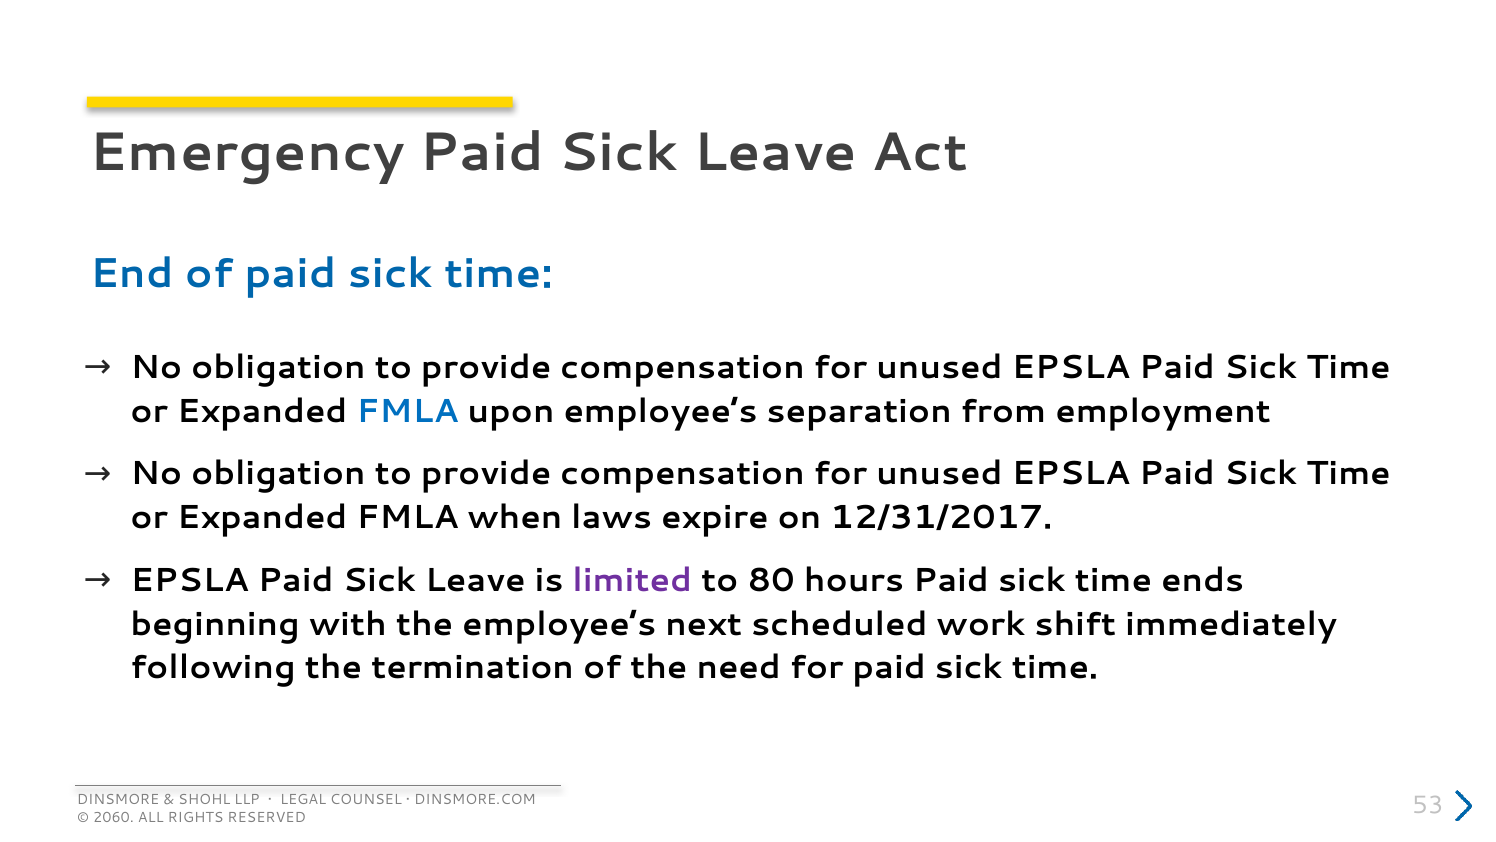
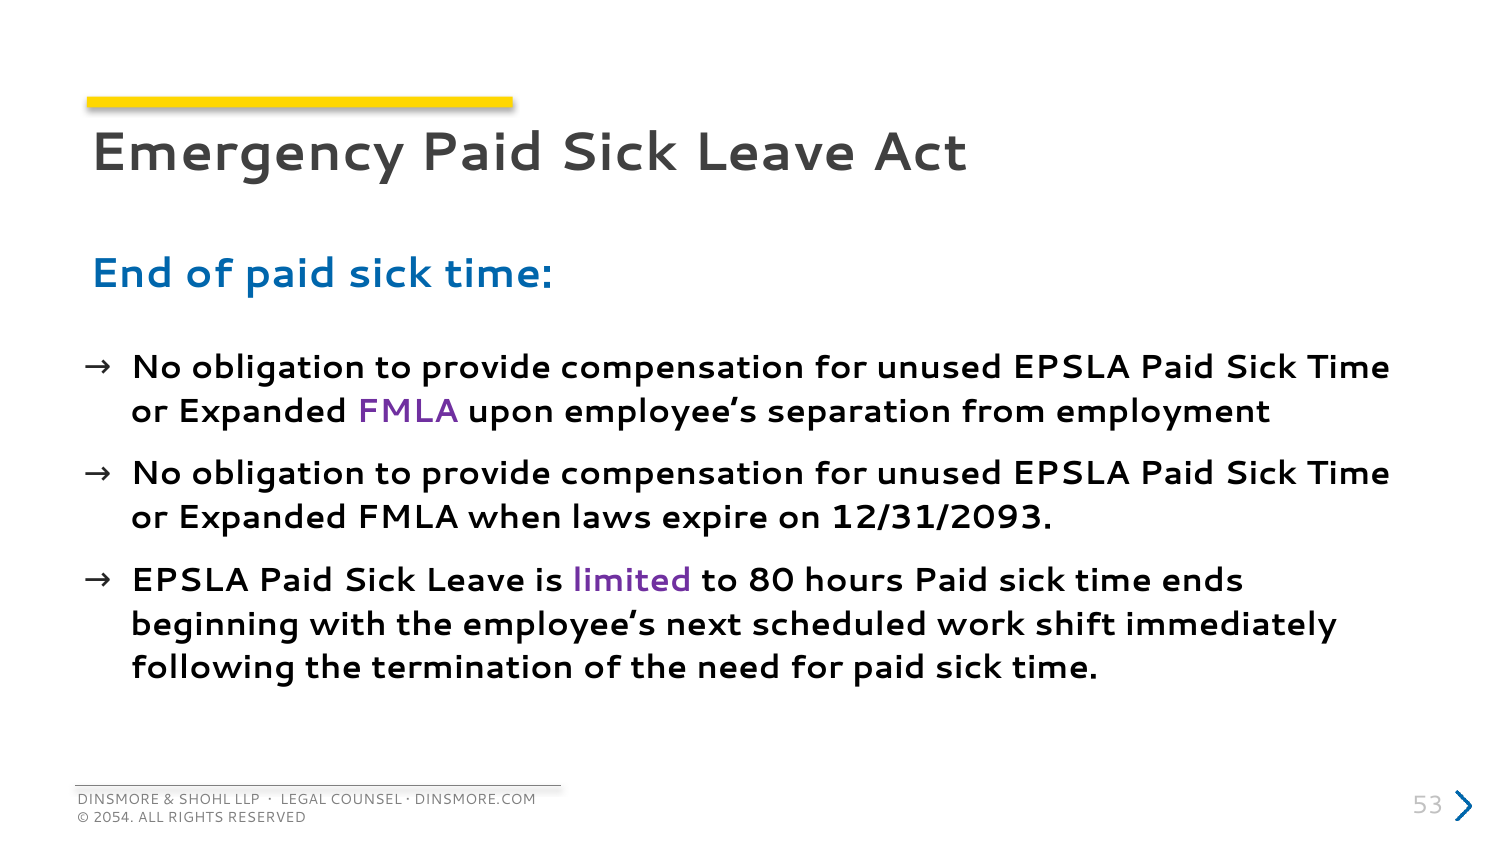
FMLA at (407, 411) colour: blue -> purple
12/31/2017: 12/31/2017 -> 12/31/2093
2060: 2060 -> 2054
